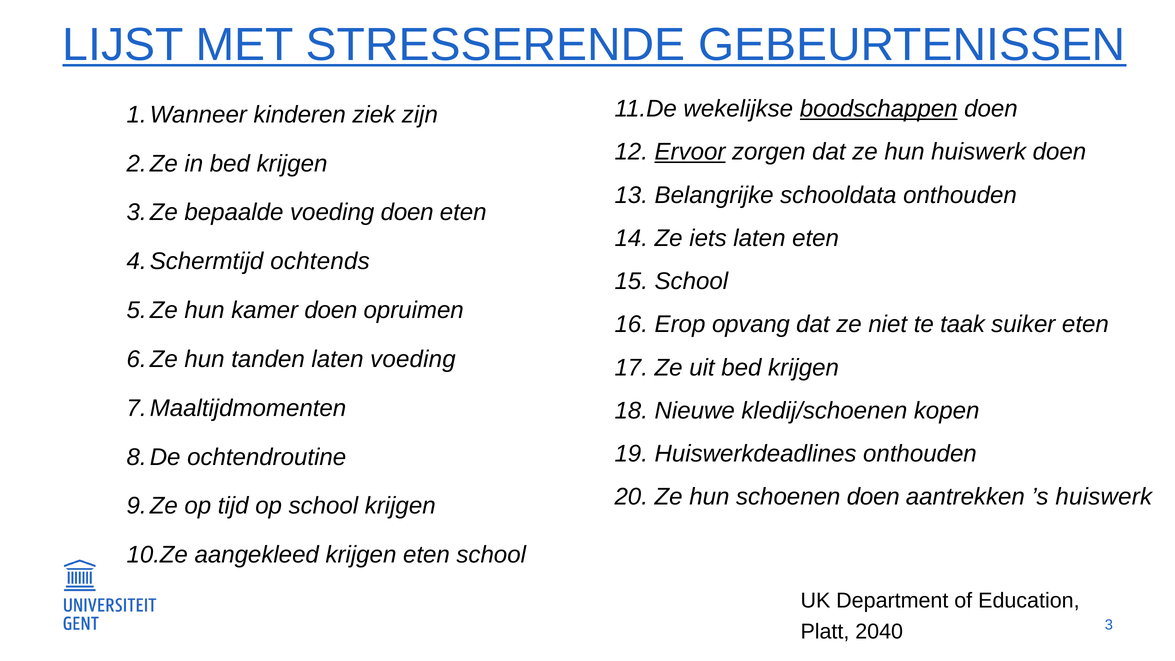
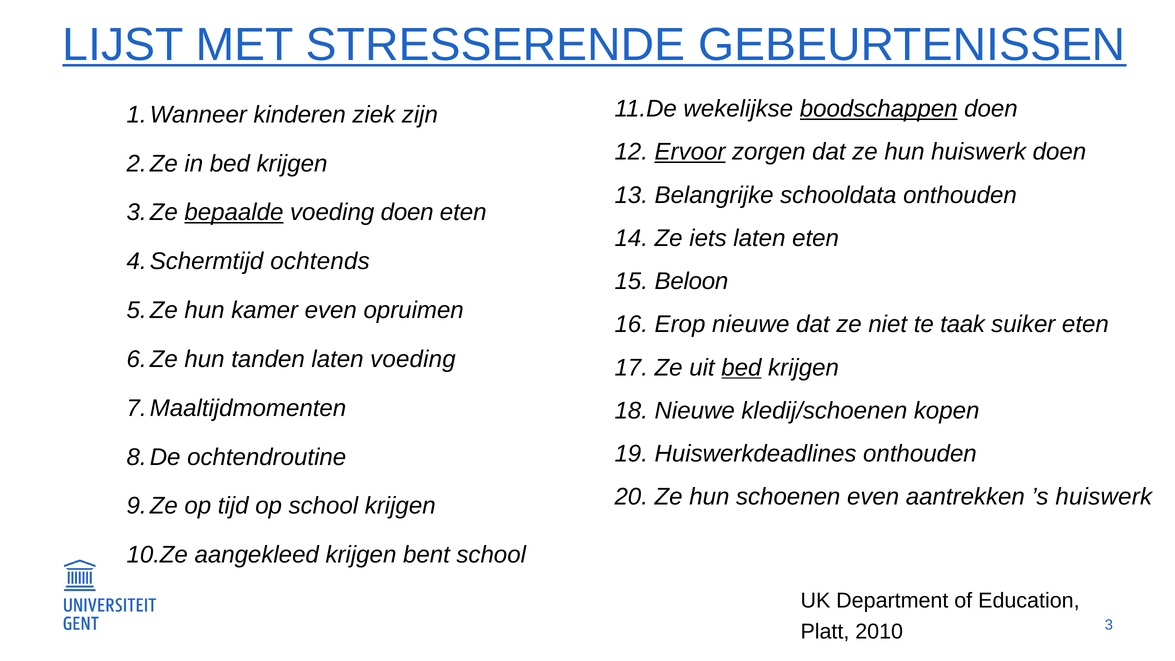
bepaalde underline: none -> present
15 School: School -> Beloon
kamer doen: doen -> even
Erop opvang: opvang -> nieuwe
bed at (741, 368) underline: none -> present
schoenen doen: doen -> even
krijgen eten: eten -> bent
2040: 2040 -> 2010
